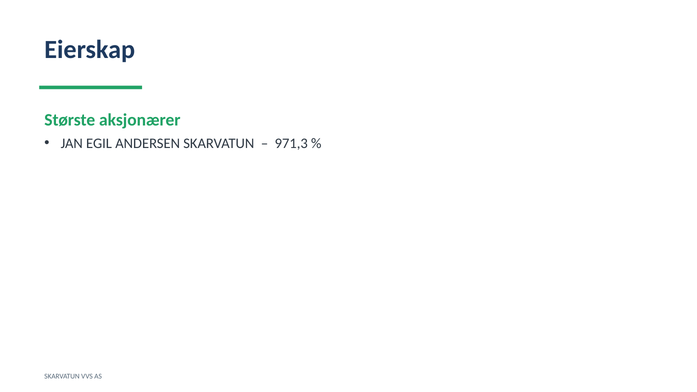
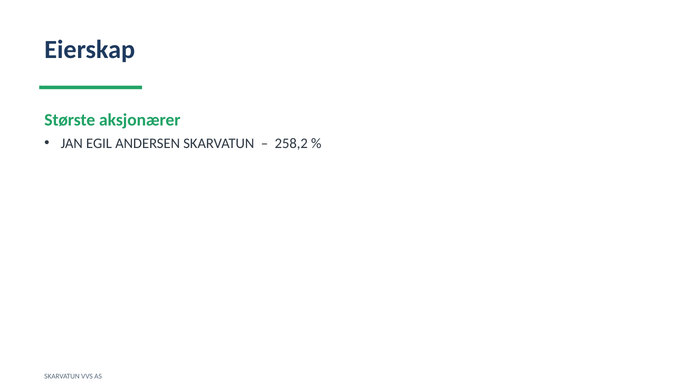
971,3: 971,3 -> 258,2
